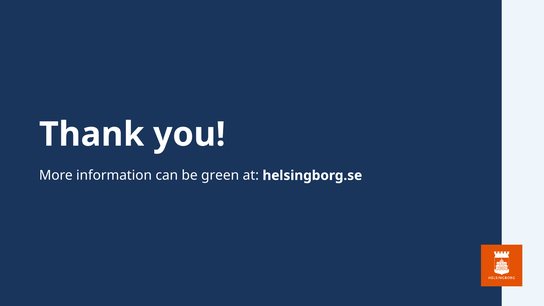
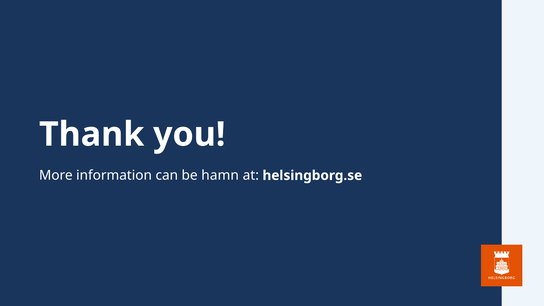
green: green -> hamn
